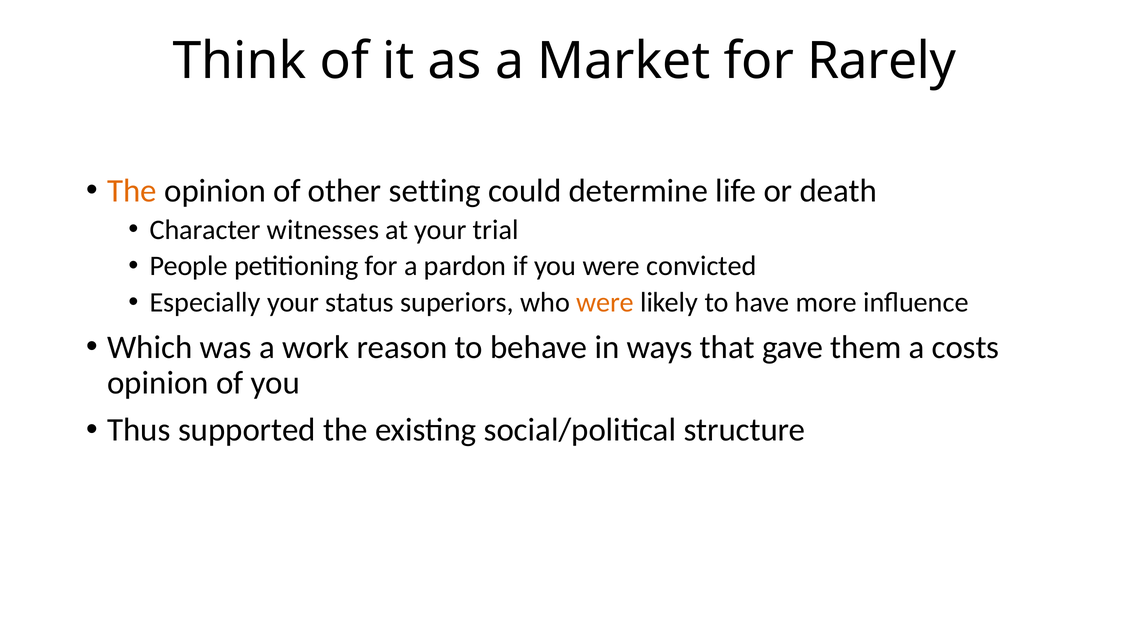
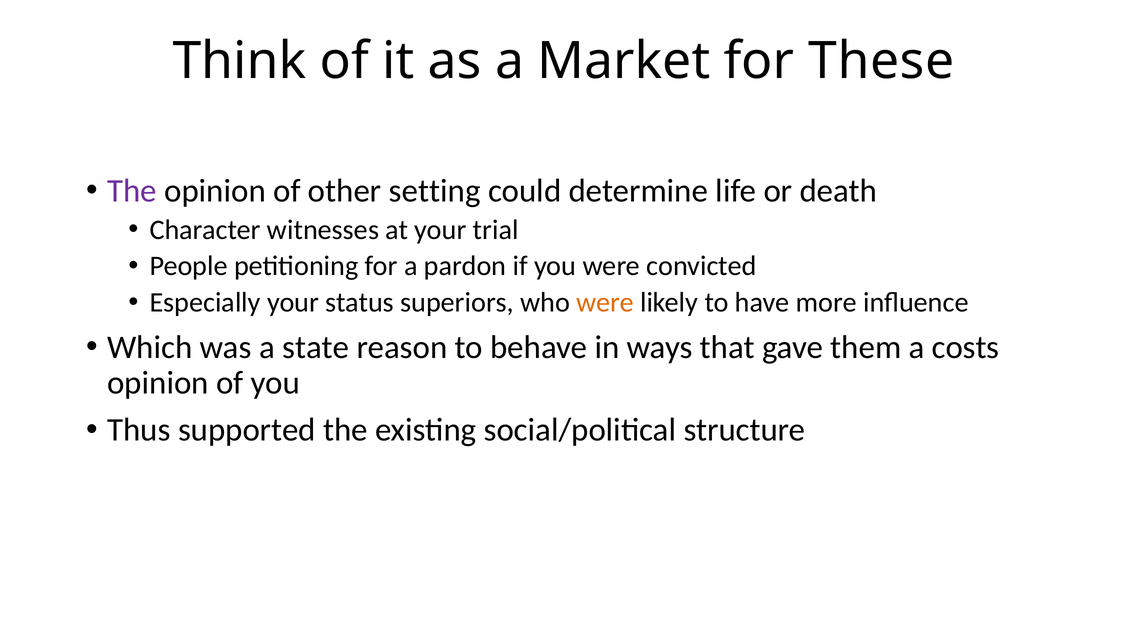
Rarely: Rarely -> These
The at (132, 191) colour: orange -> purple
work: work -> state
